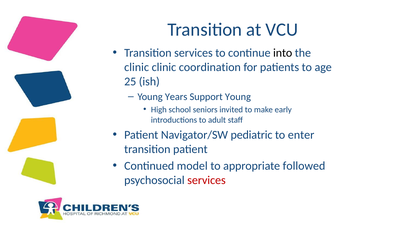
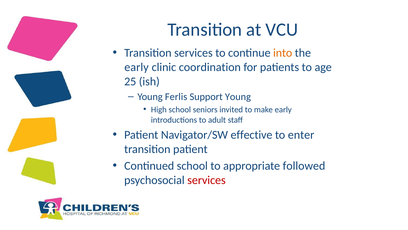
into colour: black -> orange
clinic at (137, 67): clinic -> early
Years: Years -> Ferlis
pediatric: pediatric -> effective
Continued model: model -> school
